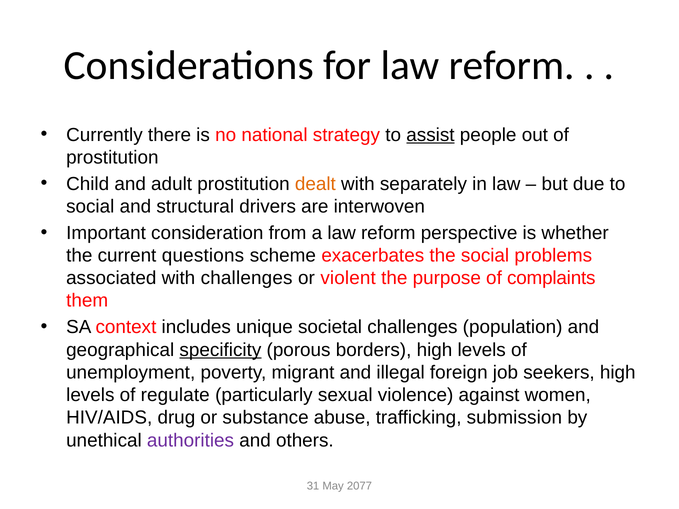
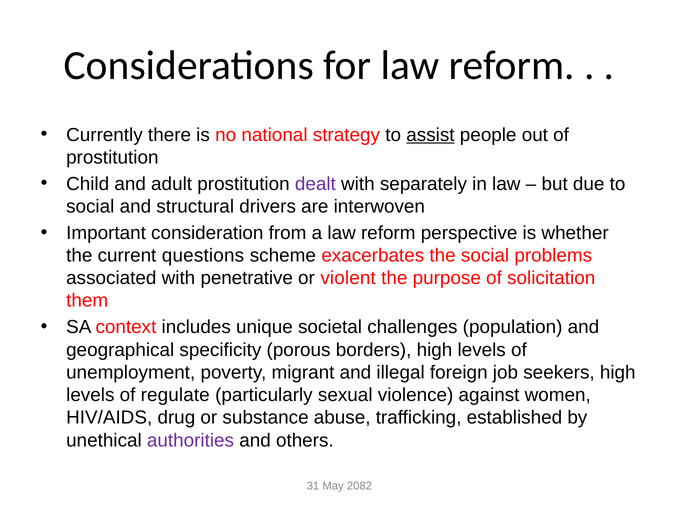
dealt colour: orange -> purple
with challenges: challenges -> penetrative
complaints: complaints -> solicitation
specificity underline: present -> none
submission: submission -> established
2077: 2077 -> 2082
